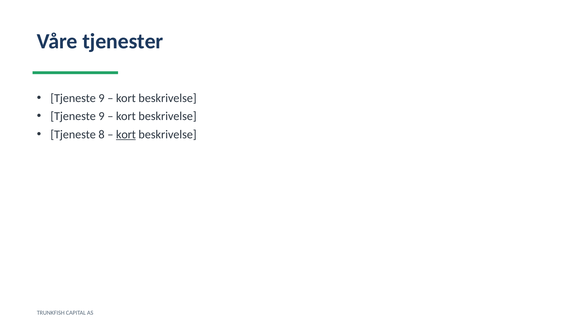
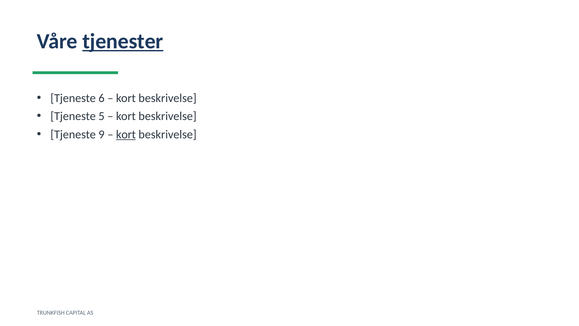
tjenester underline: none -> present
9 at (102, 98): 9 -> 6
9 at (102, 116): 9 -> 5
8: 8 -> 9
